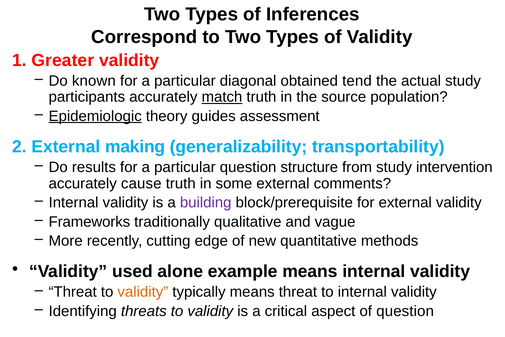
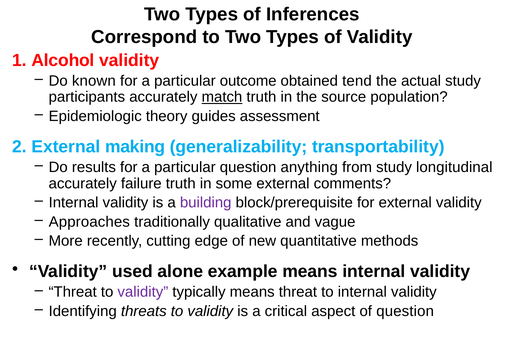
Greater: Greater -> Alcohol
diagonal: diagonal -> outcome
Epidemiologic underline: present -> none
structure: structure -> anything
intervention: intervention -> longitudinal
cause: cause -> failure
Frameworks: Frameworks -> Approaches
validity at (143, 292) colour: orange -> purple
